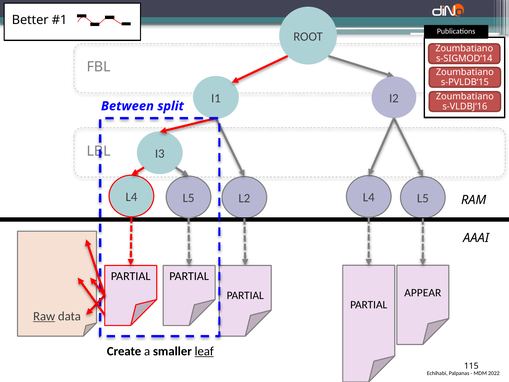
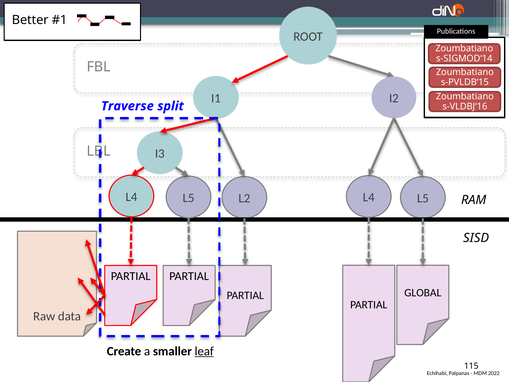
Between: Between -> Traverse
AAAI: AAAI -> SISD
APPEAR: APPEAR -> GLOBAL
Raw underline: present -> none
